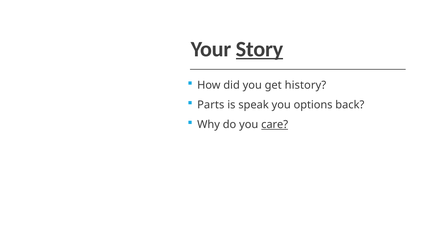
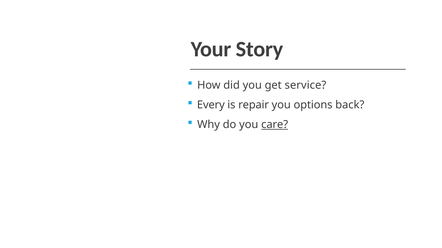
Story underline: present -> none
history: history -> service
Parts: Parts -> Every
speak: speak -> repair
